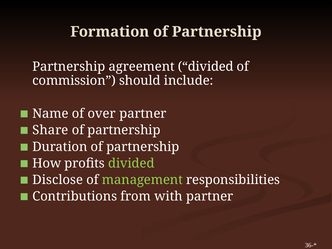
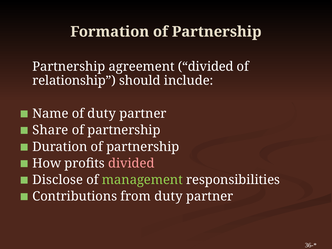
commission: commission -> relationship
of over: over -> duty
divided at (131, 163) colour: light green -> pink
from with: with -> duty
